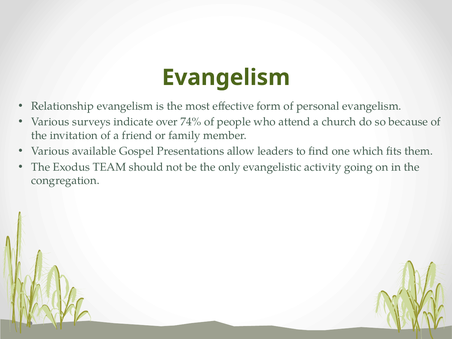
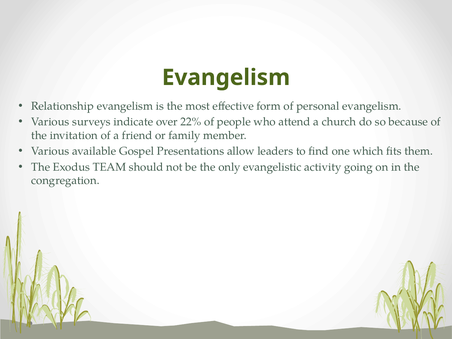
74%: 74% -> 22%
